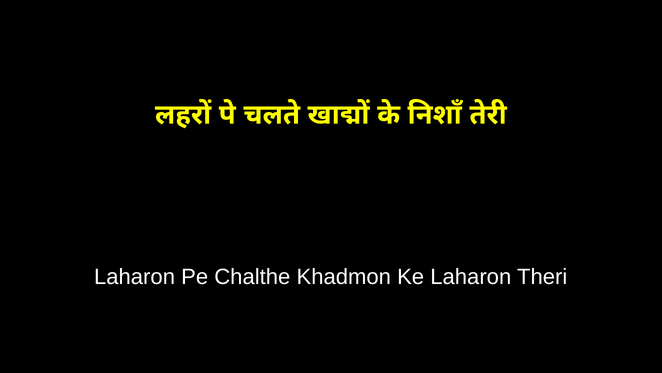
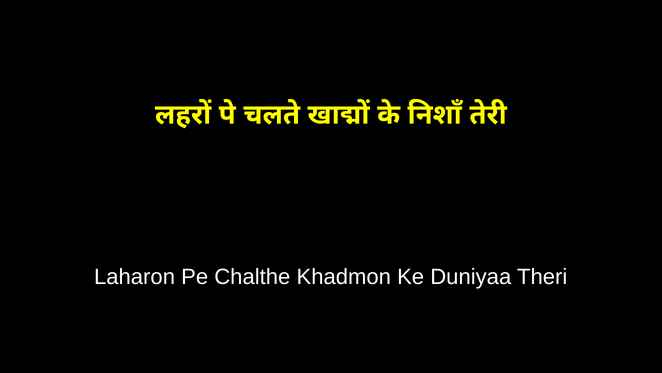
Ke Laharon: Laharon -> Duniyaa
